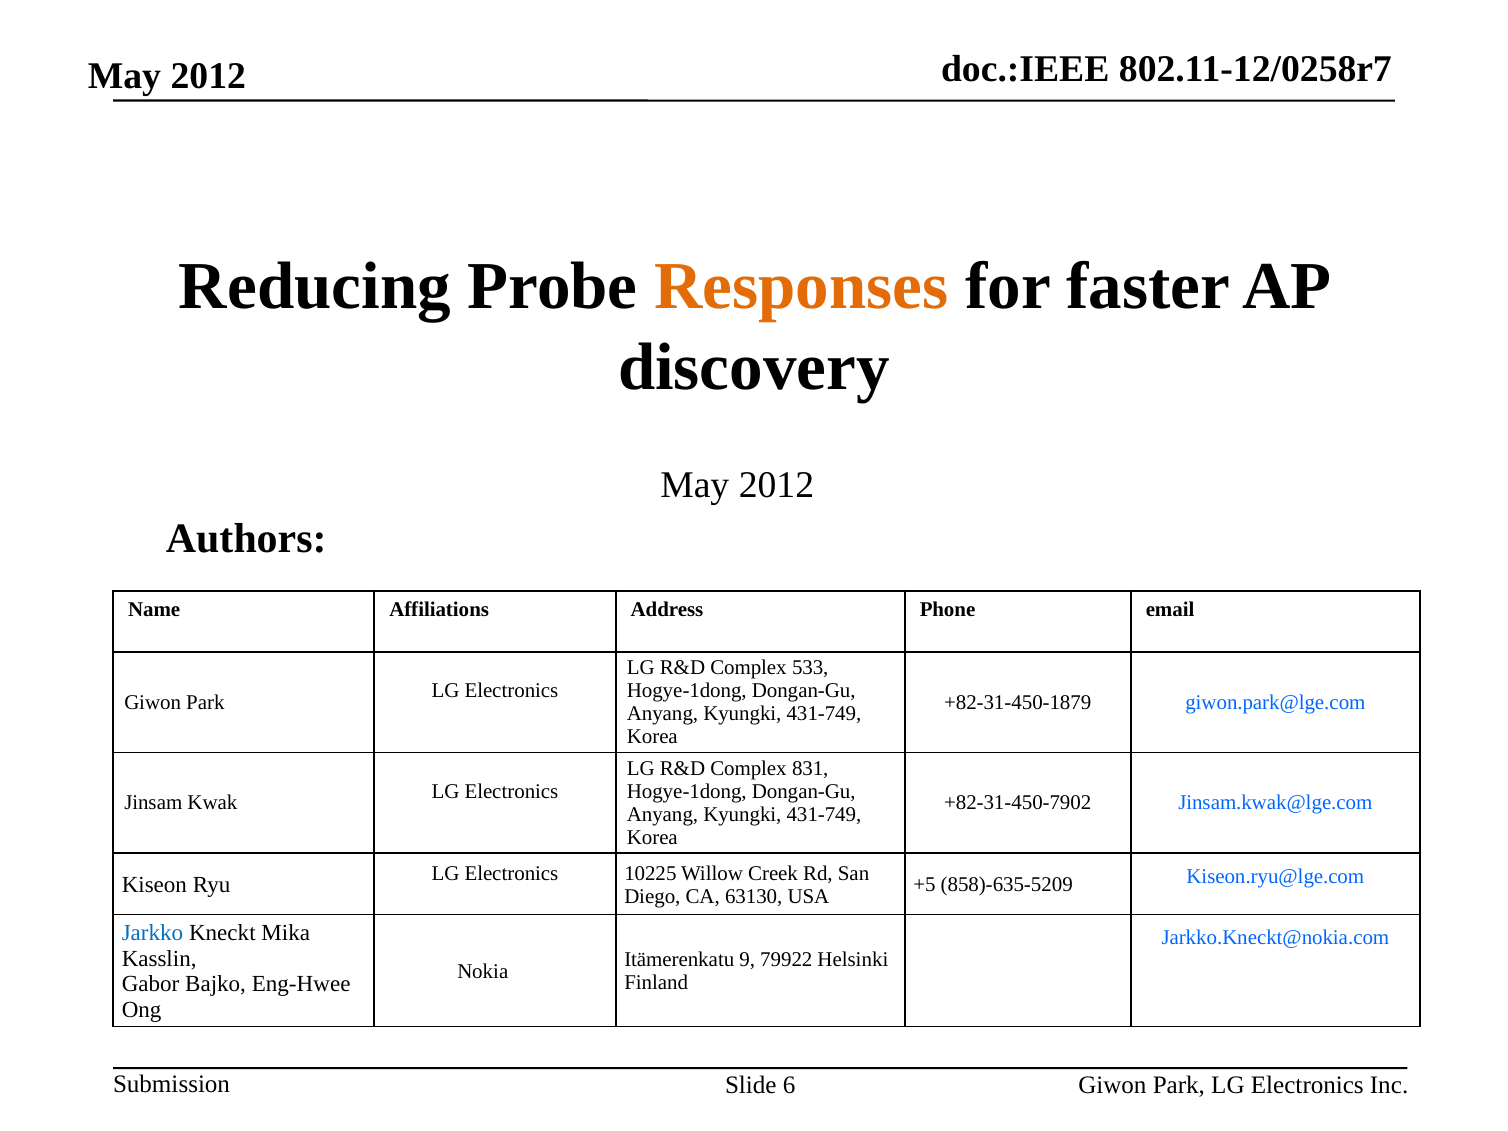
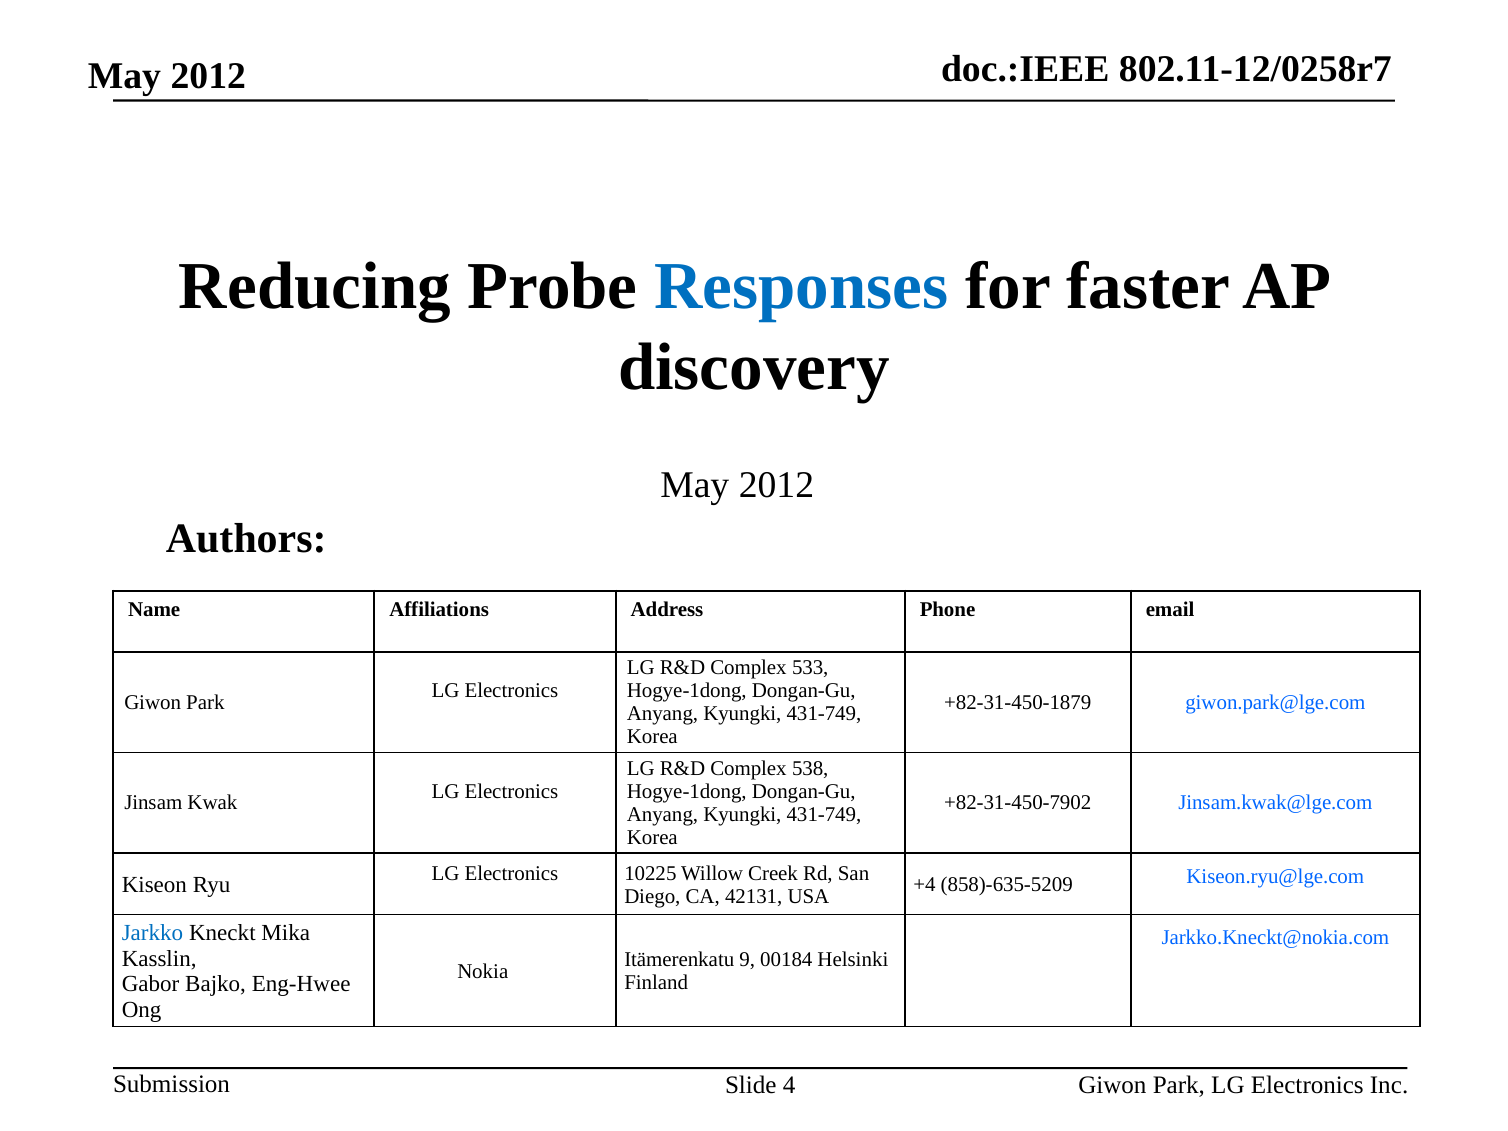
Responses colour: orange -> blue
831: 831 -> 538
+5: +5 -> +4
63130: 63130 -> 42131
79922: 79922 -> 00184
6: 6 -> 4
